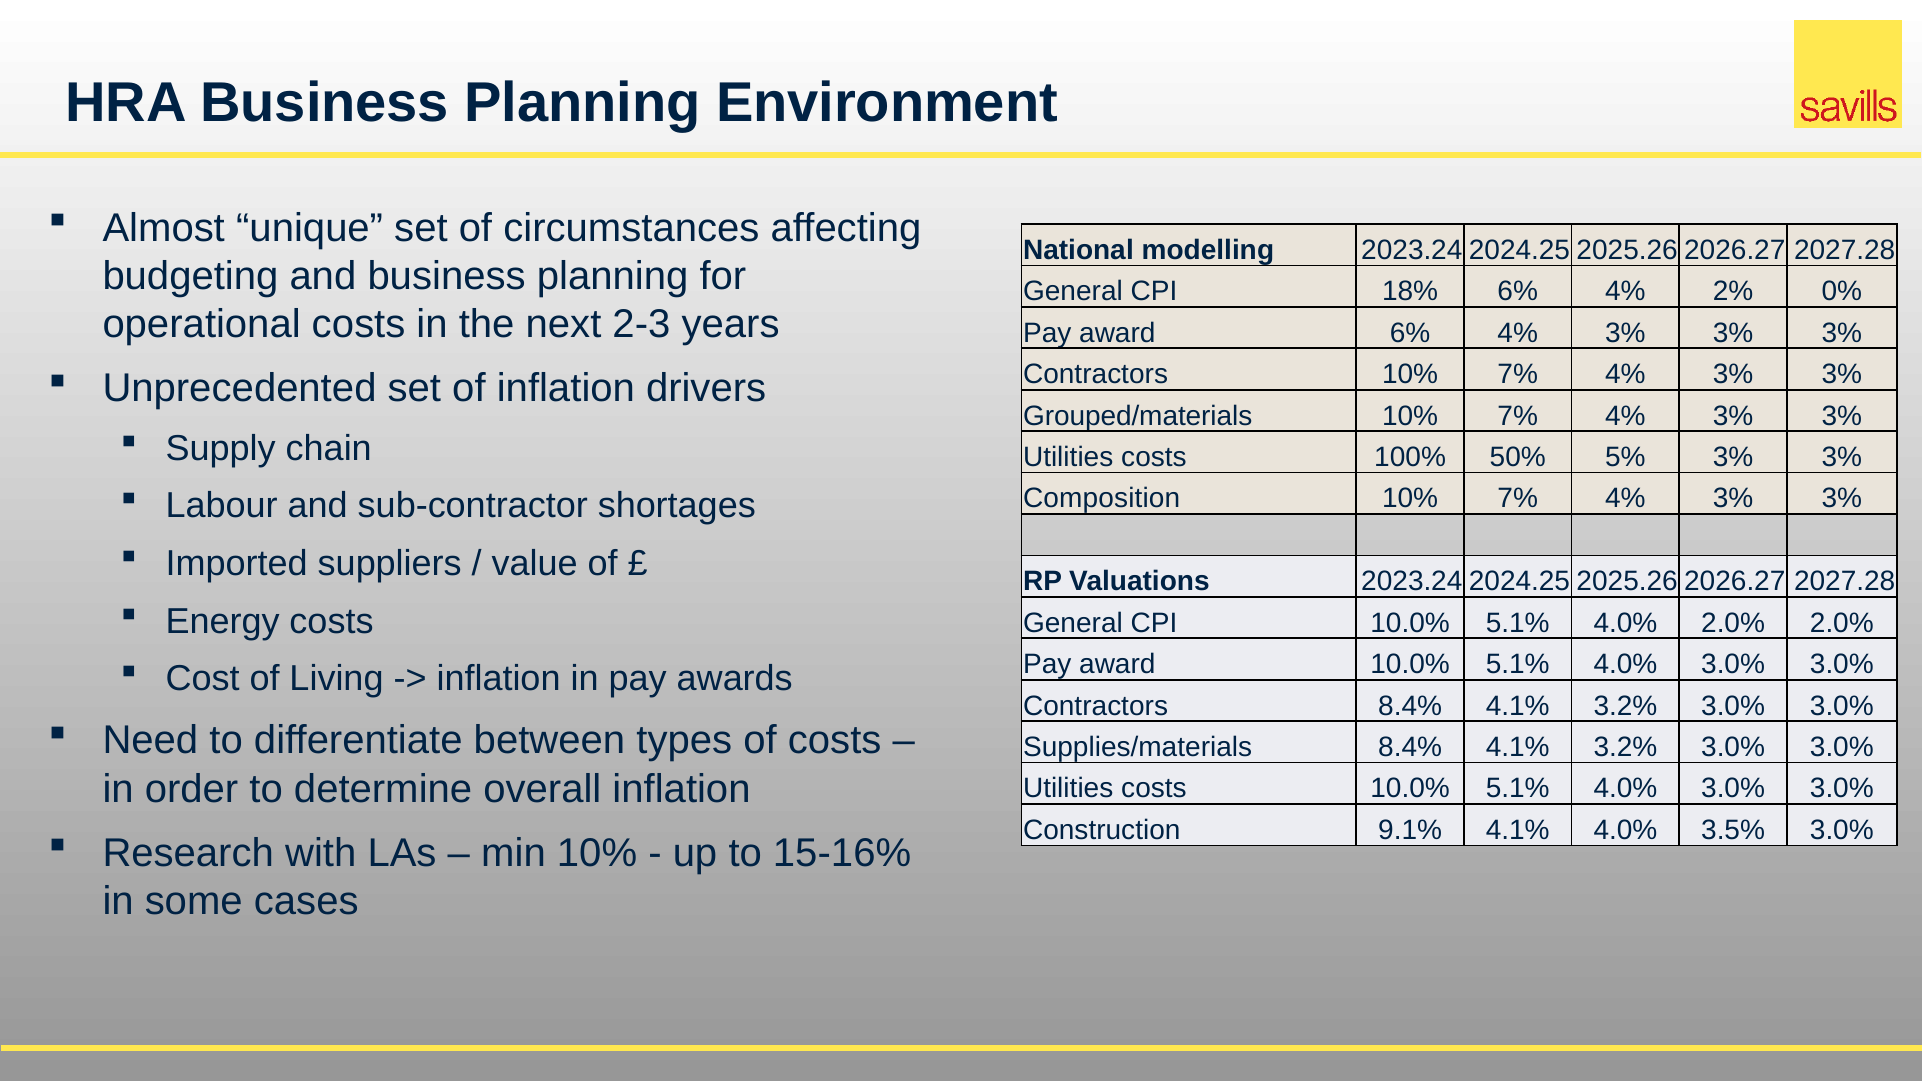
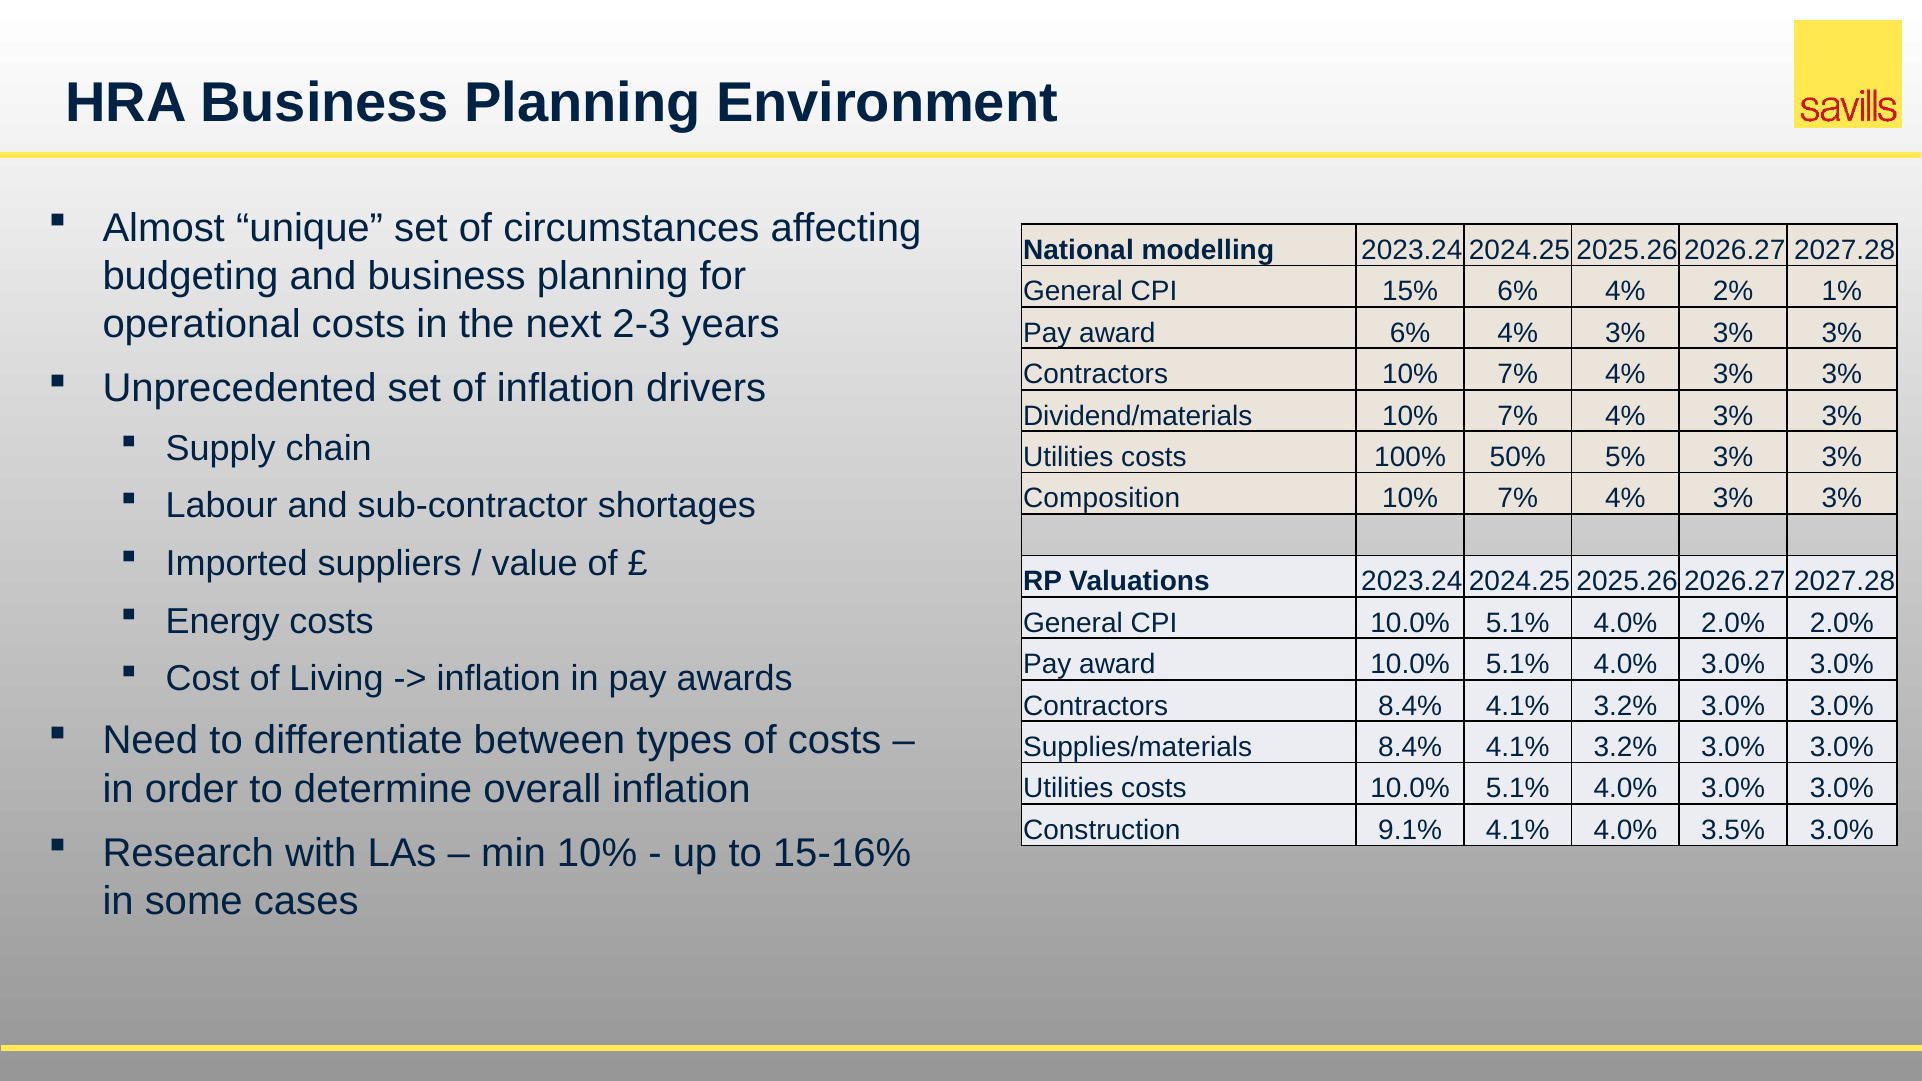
18%: 18% -> 15%
0%: 0% -> 1%
Grouped/materials: Grouped/materials -> Dividend/materials
